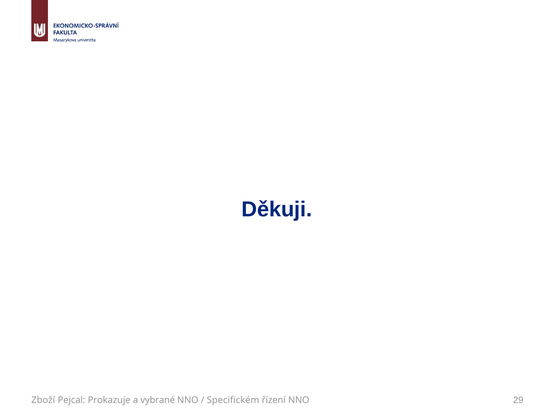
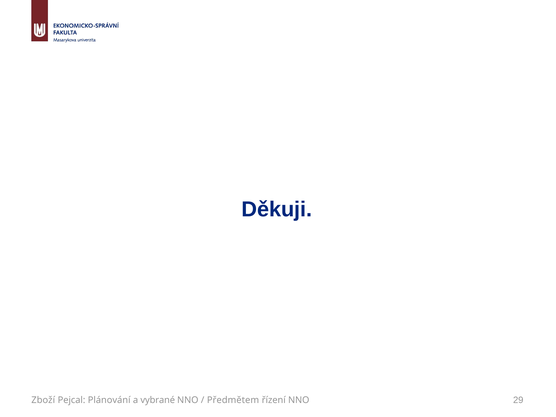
Prokazuje: Prokazuje -> Plánování
Specifickém: Specifickém -> Předmětem
